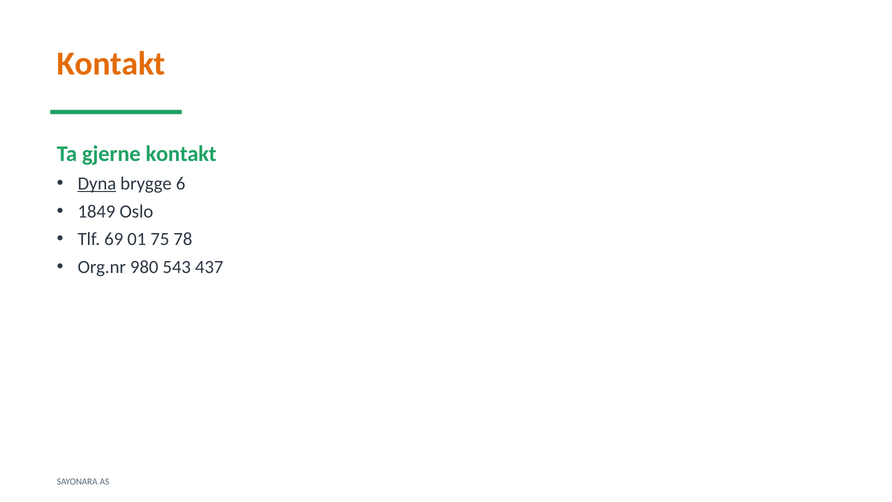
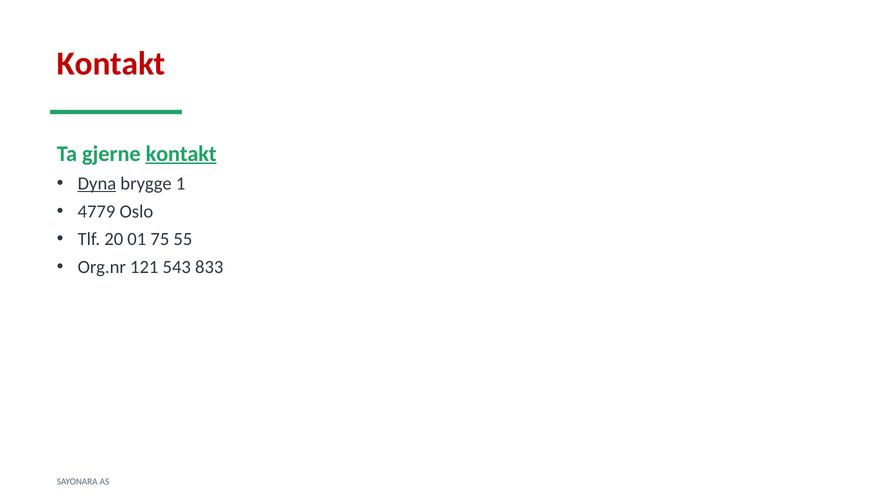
Kontakt at (111, 64) colour: orange -> red
kontakt at (181, 154) underline: none -> present
6: 6 -> 1
1849: 1849 -> 4779
69: 69 -> 20
78: 78 -> 55
980: 980 -> 121
437: 437 -> 833
